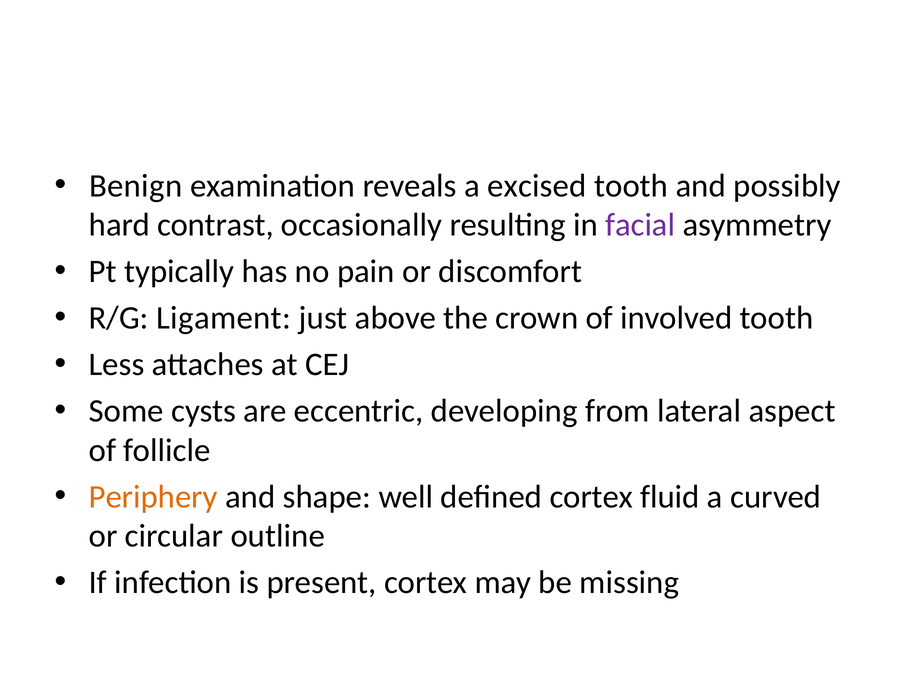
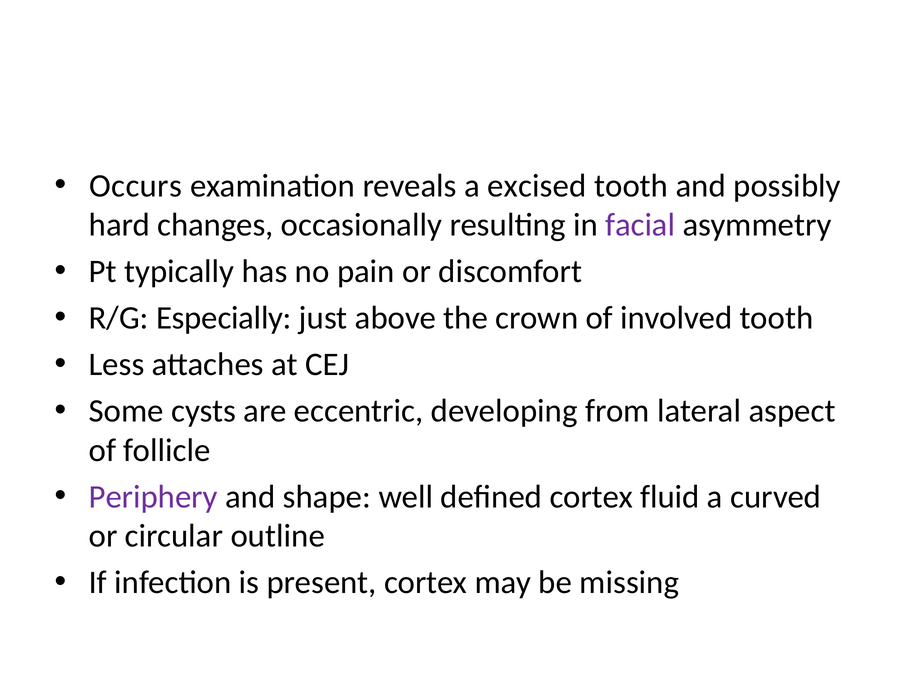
Benign: Benign -> Occurs
contrast: contrast -> changes
Ligament: Ligament -> Especially
Periphery colour: orange -> purple
